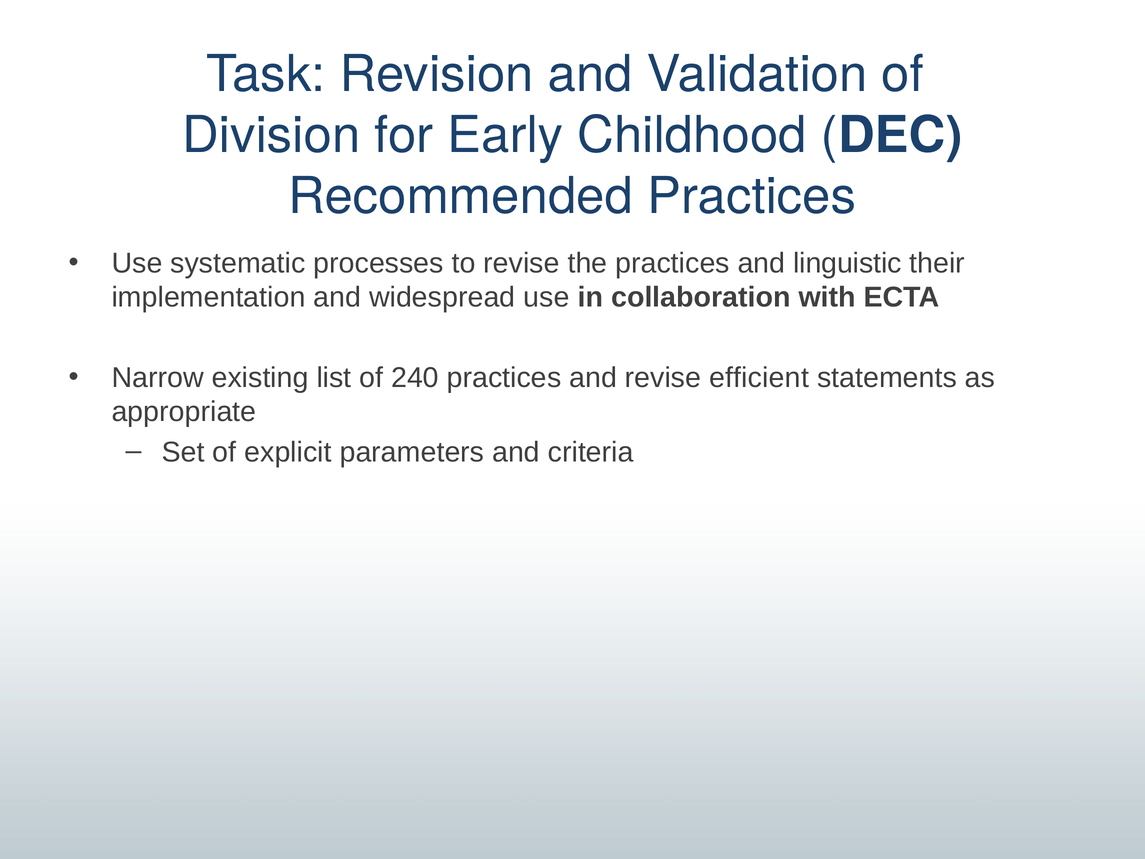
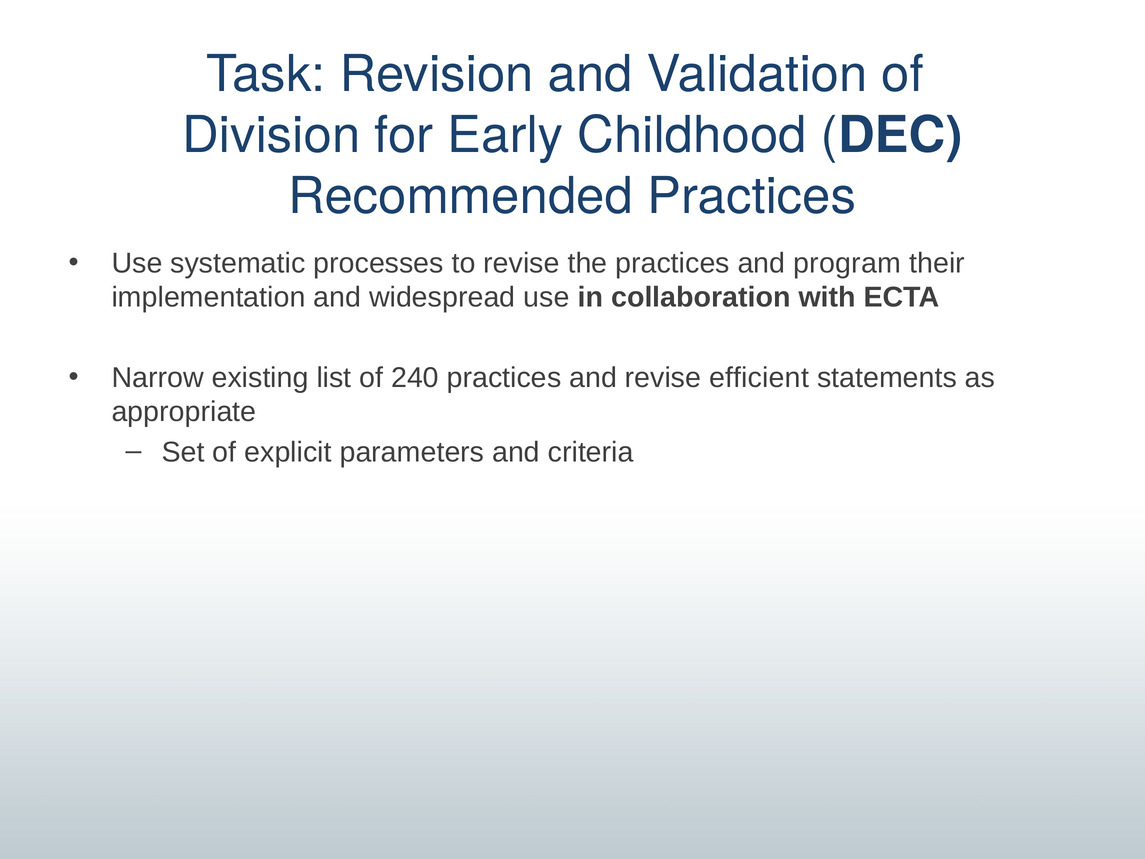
linguistic: linguistic -> program
